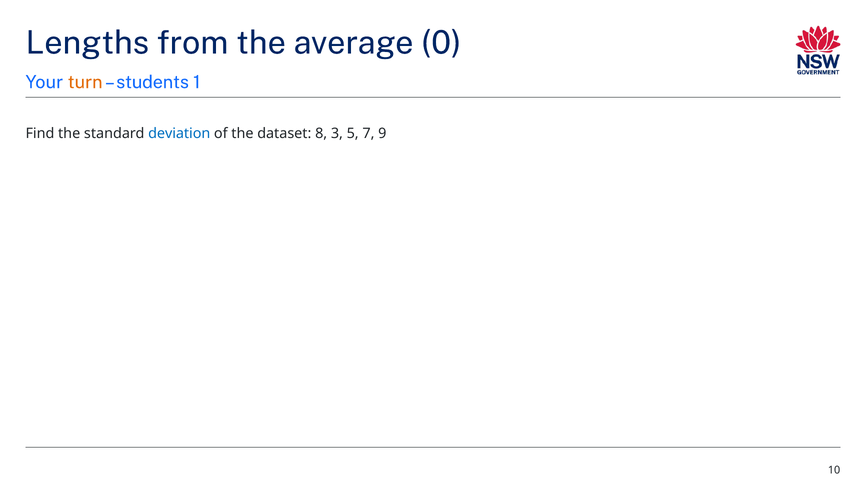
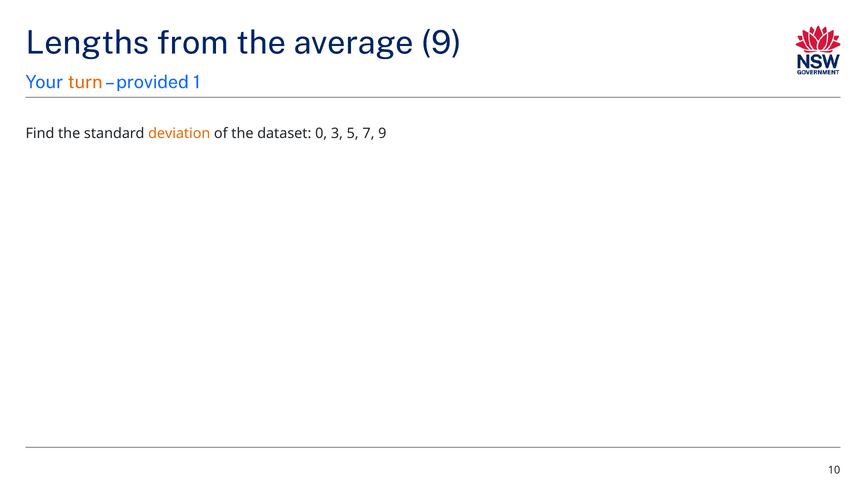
average 0: 0 -> 9
students: students -> provided
deviation colour: blue -> orange
8: 8 -> 0
